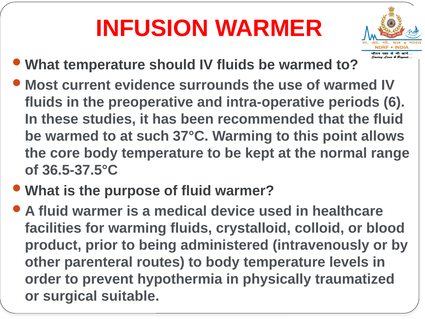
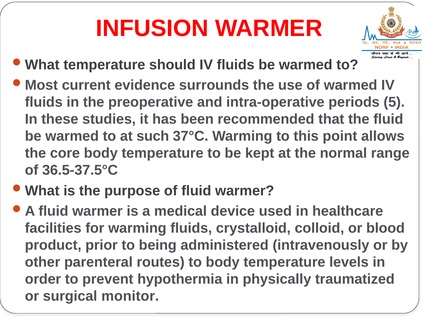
6: 6 -> 5
suitable: suitable -> monitor
